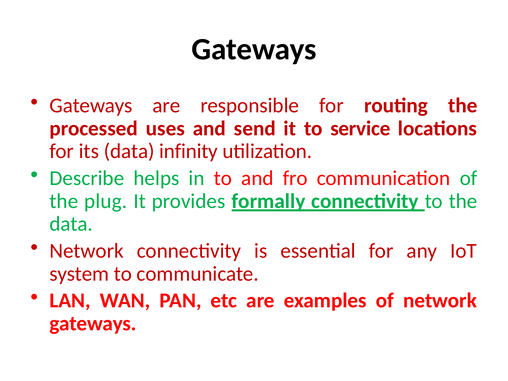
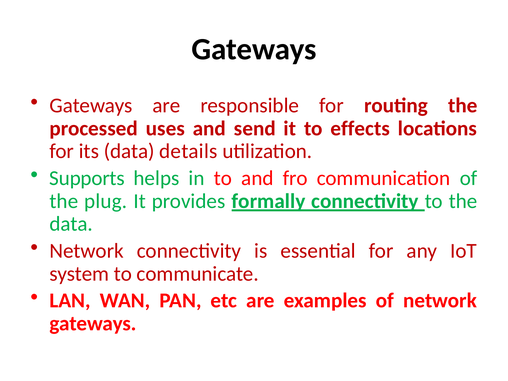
service: service -> effects
infinity: infinity -> details
Describe: Describe -> Supports
